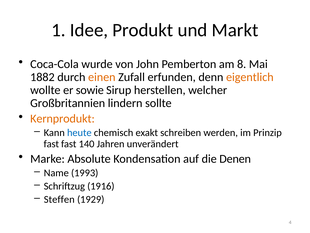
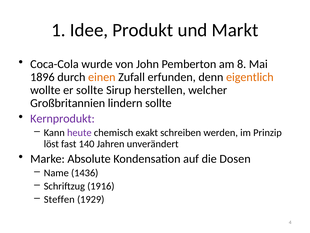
1882: 1882 -> 1896
er sowie: sowie -> sollte
Kernprodukt colour: orange -> purple
heute colour: blue -> purple
fast at (51, 144): fast -> löst
Denen: Denen -> Dosen
1993: 1993 -> 1436
